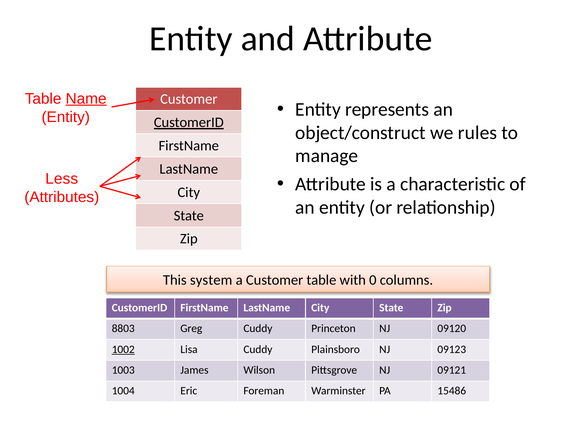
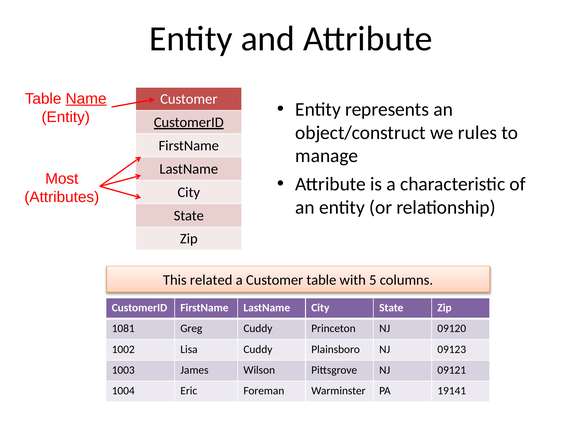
Less: Less -> Most
system: system -> related
0: 0 -> 5
8803: 8803 -> 1081
1002 underline: present -> none
15486: 15486 -> 19141
